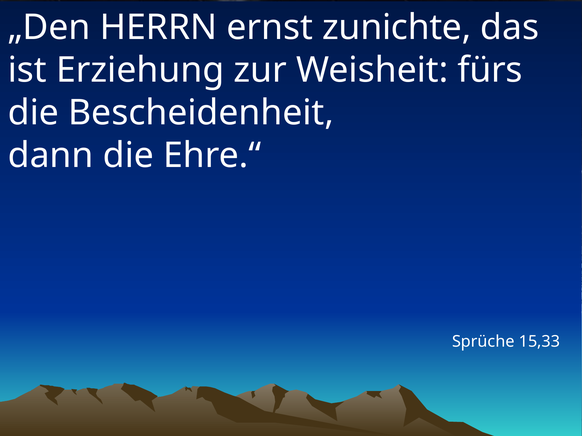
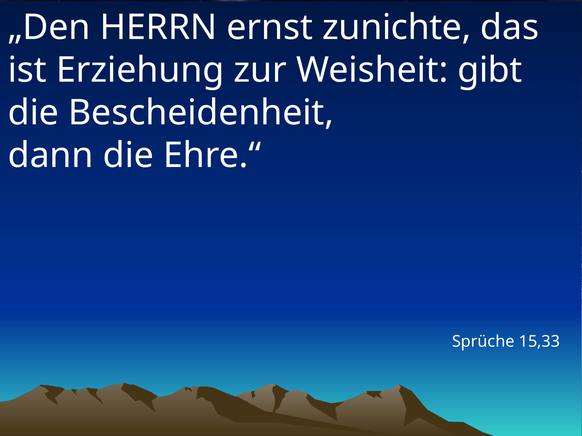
fürs: fürs -> gibt
